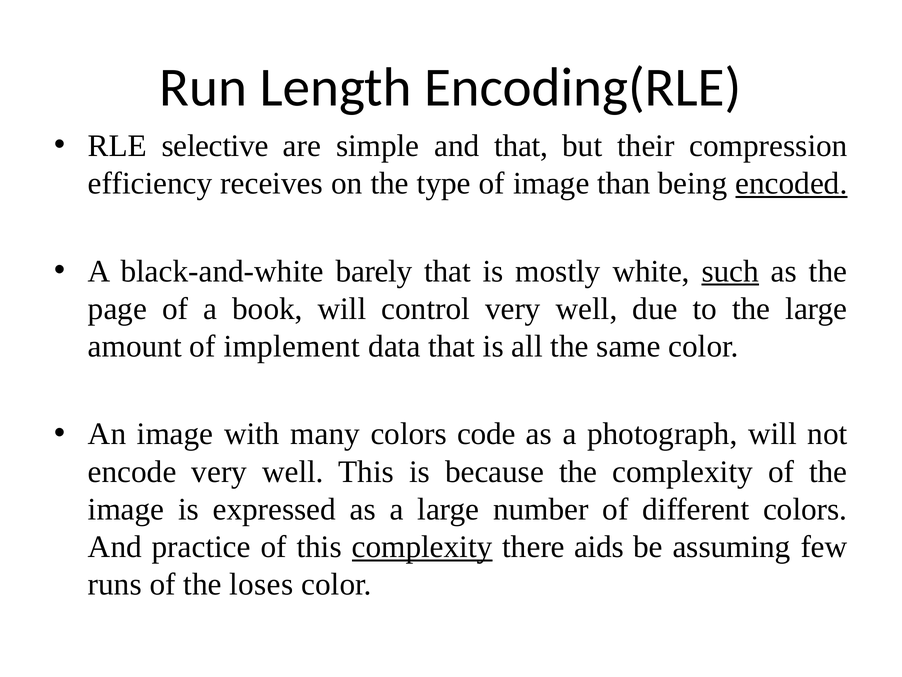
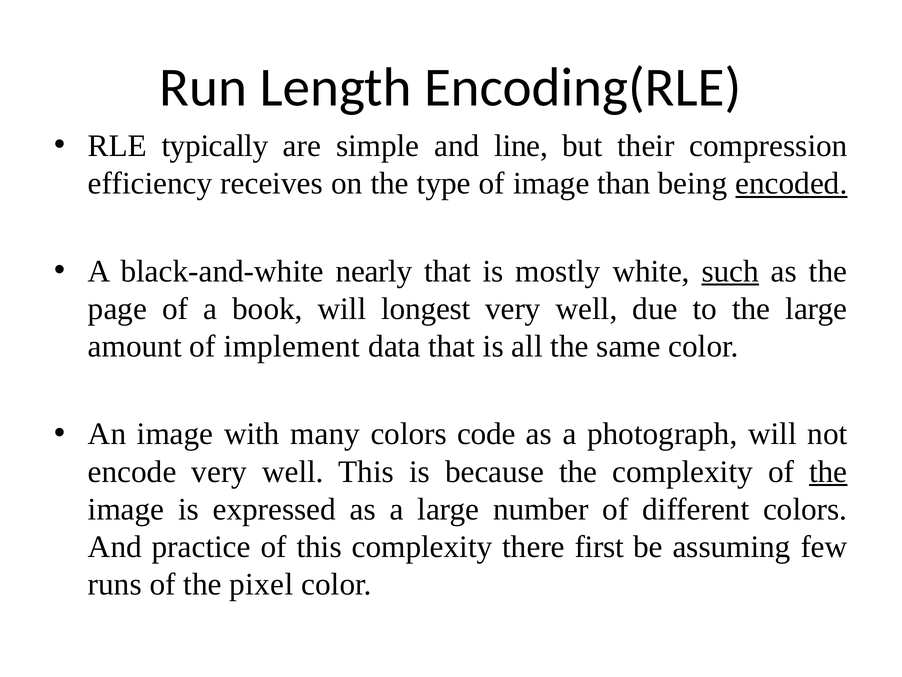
selective: selective -> typically
and that: that -> line
barely: barely -> nearly
control: control -> longest
the at (828, 471) underline: none -> present
complexity at (422, 546) underline: present -> none
aids: aids -> first
loses: loses -> pixel
